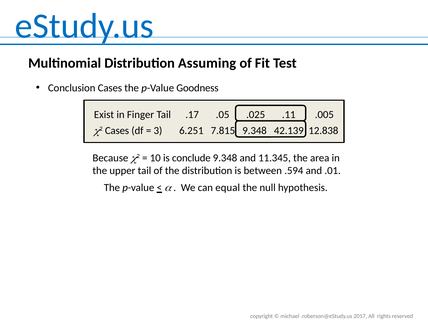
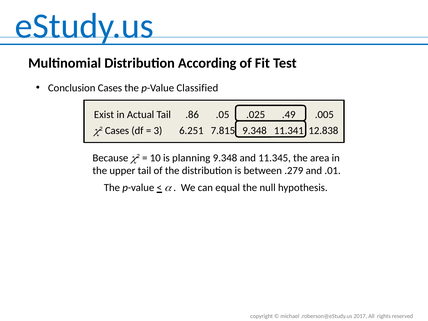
Assuming: Assuming -> According
Goodness: Goodness -> Classified
Finger: Finger -> Actual
.17: .17 -> .86
.11: .11 -> .49
42.139: 42.139 -> 11.341
conclude: conclude -> planning
.594: .594 -> .279
